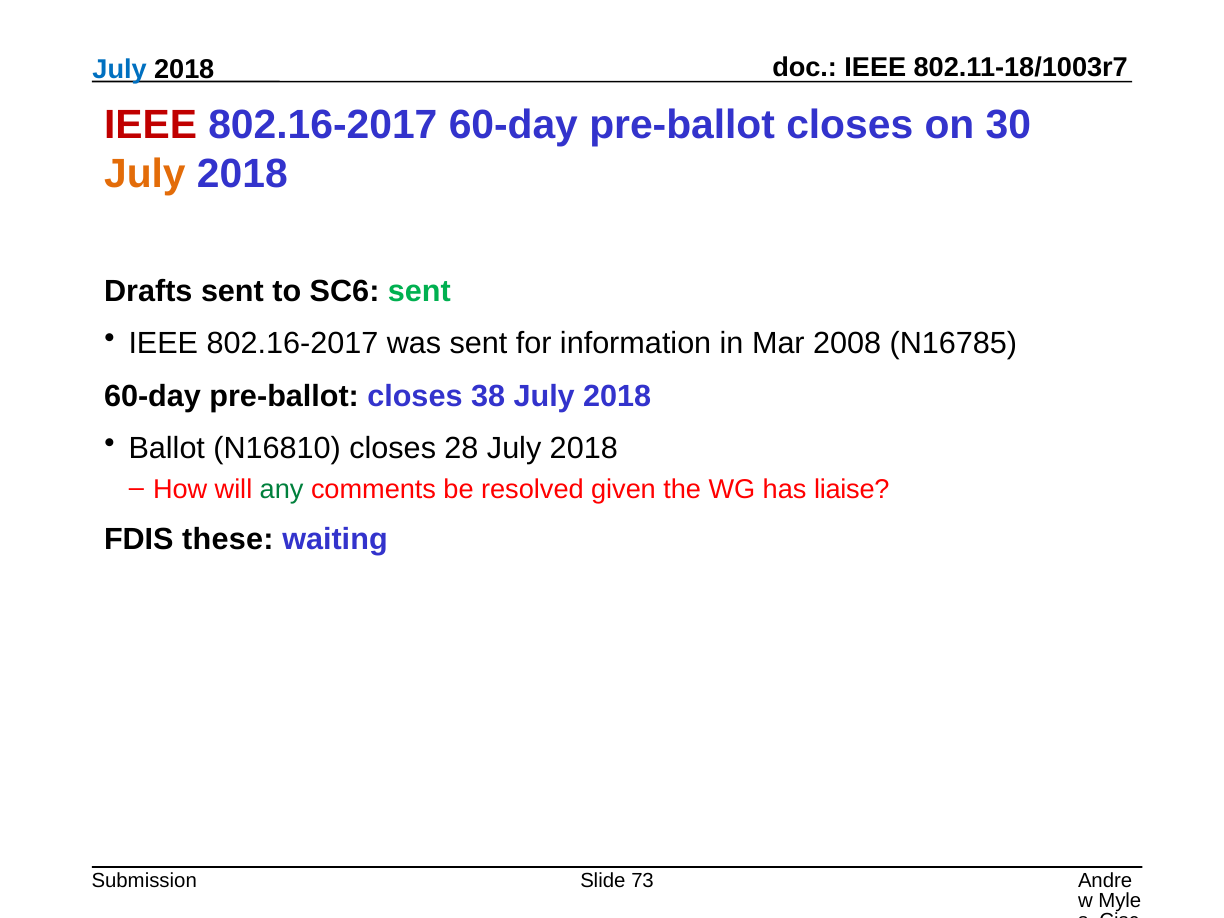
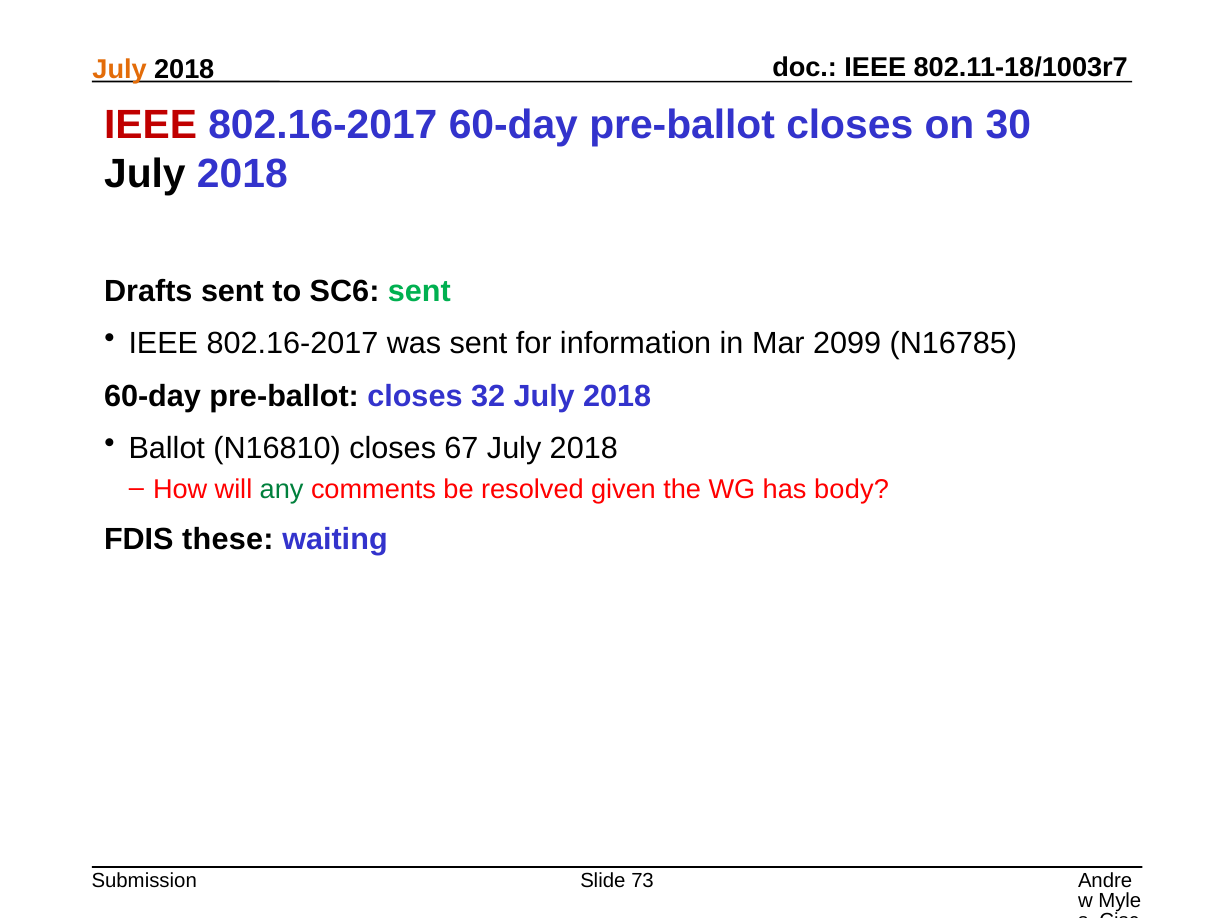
July at (120, 70) colour: blue -> orange
July at (145, 174) colour: orange -> black
2008: 2008 -> 2099
38: 38 -> 32
28: 28 -> 67
liaise: liaise -> body
